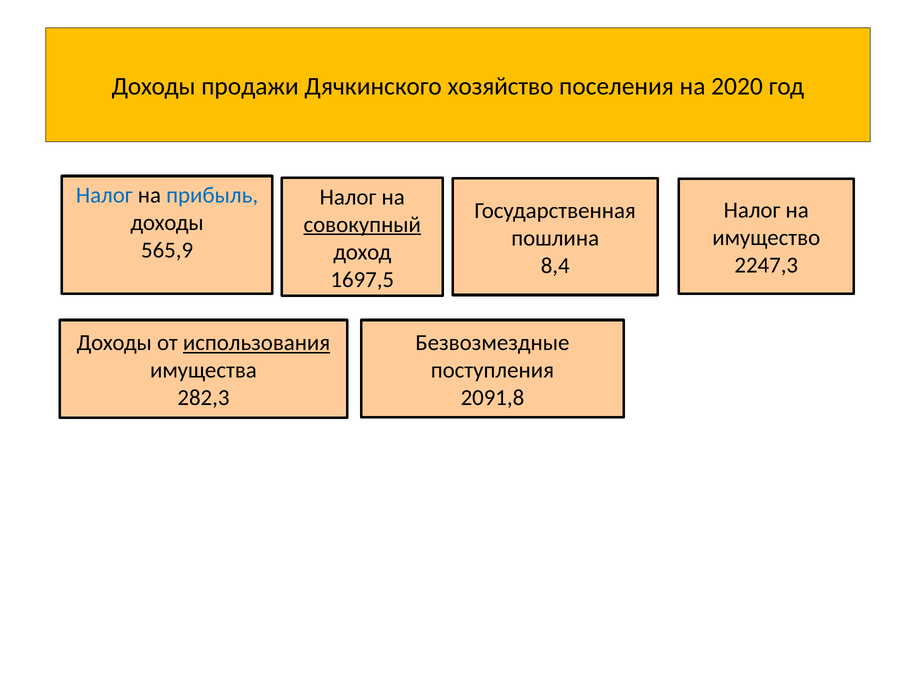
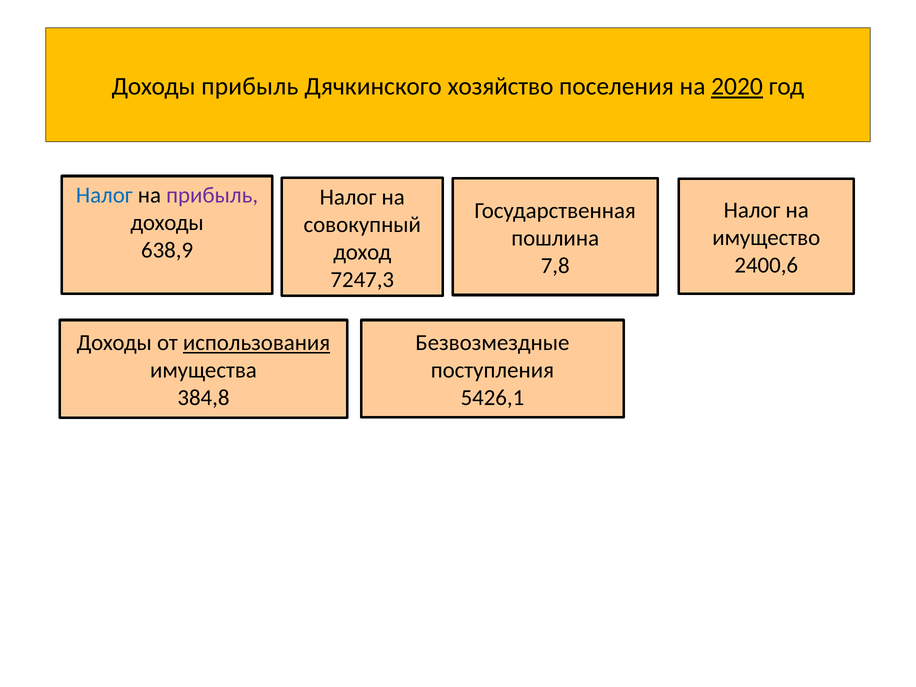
Доходы продажи: продажи -> прибыль
2020 underline: none -> present
прибыль at (212, 195) colour: blue -> purple
совокупный underline: present -> none
565,9: 565,9 -> 638,9
2247,3: 2247,3 -> 2400,6
8,4: 8,4 -> 7,8
1697,5: 1697,5 -> 7247,3
2091,8: 2091,8 -> 5426,1
282,3: 282,3 -> 384,8
